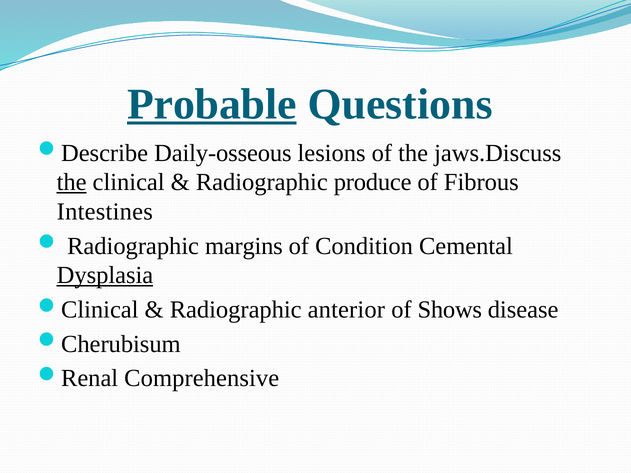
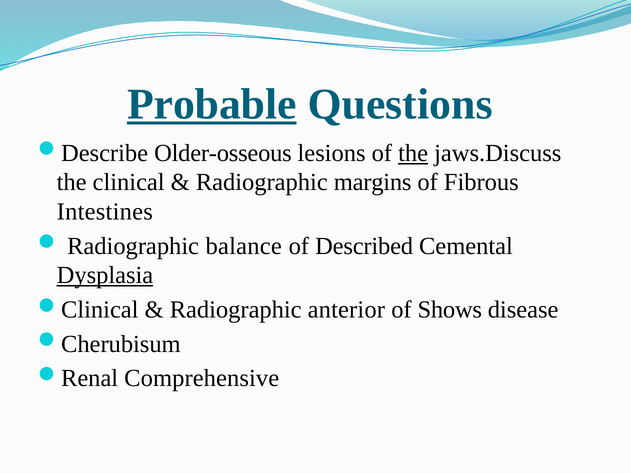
Daily-osseous: Daily-osseous -> Older-osseous
the at (413, 153) underline: none -> present
the at (72, 182) underline: present -> none
produce: produce -> margins
margins: margins -> balance
Condition: Condition -> Described
